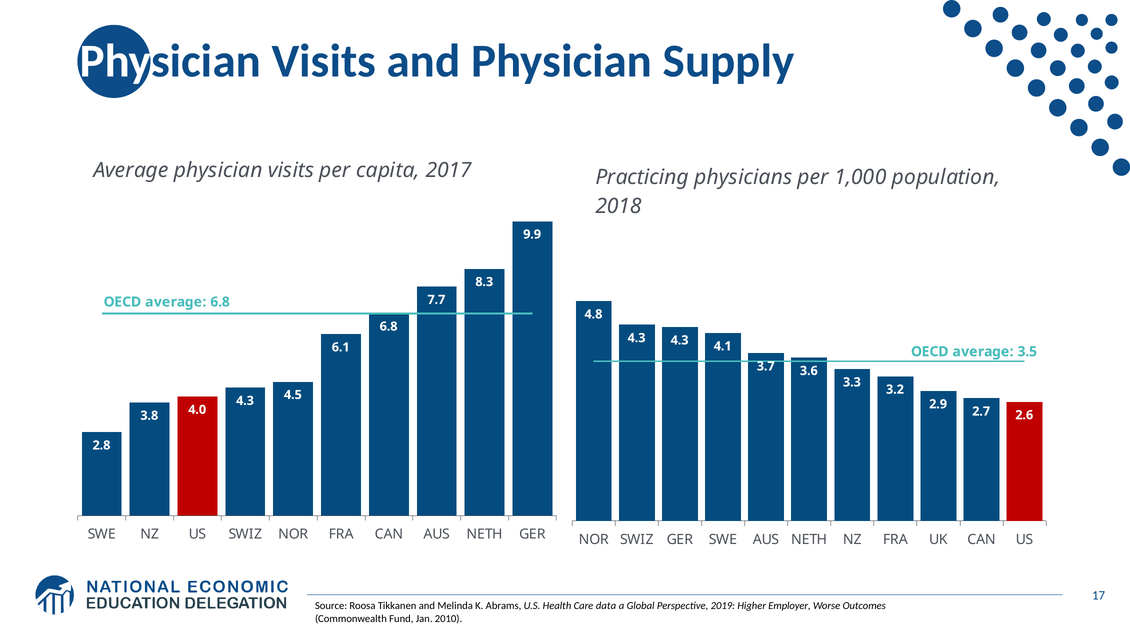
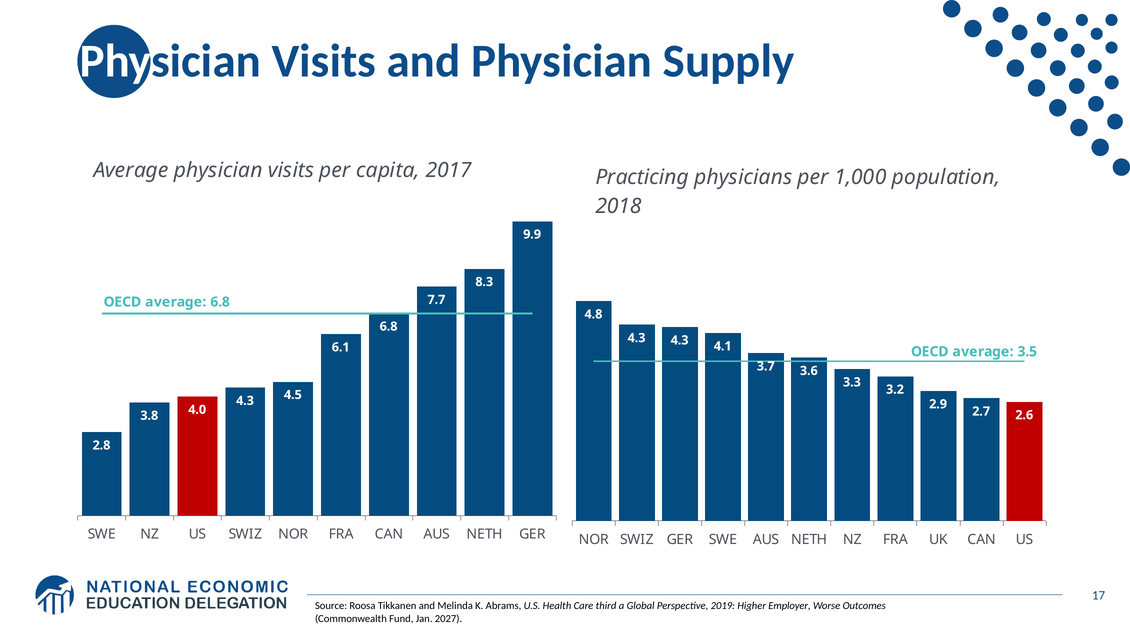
data: data -> third
2010: 2010 -> 2027
